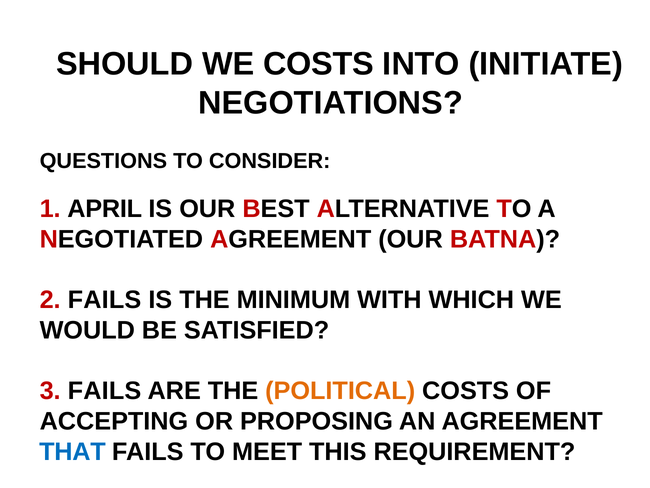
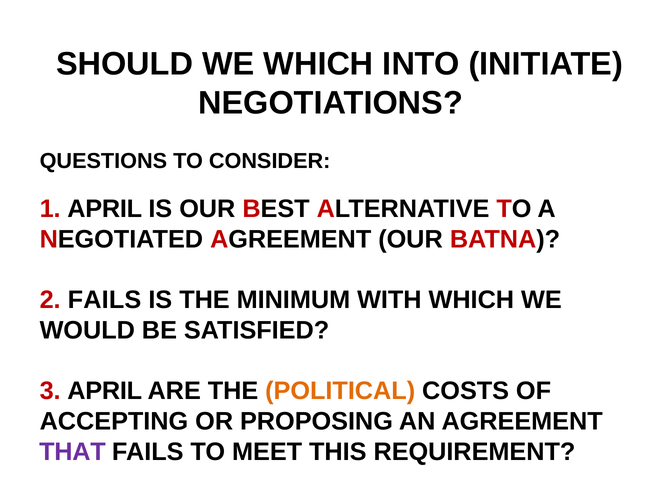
WE COSTS: COSTS -> WHICH
3 FAILS: FAILS -> APRIL
THAT colour: blue -> purple
